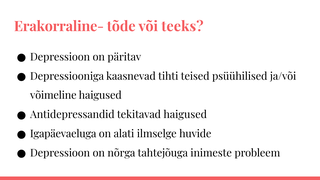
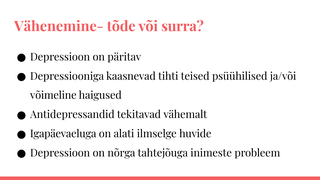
Erakorraline-: Erakorraline- -> Vähenemine-
teeks: teeks -> surra
tekitavad haigused: haigused -> vähemalt
